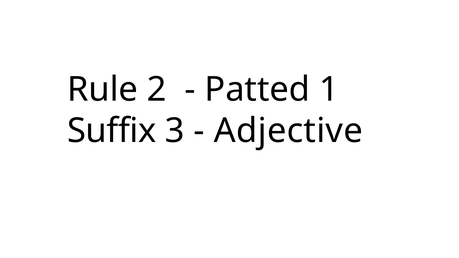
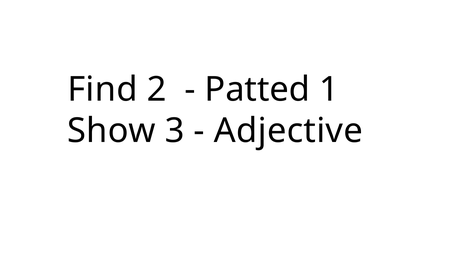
Rule: Rule -> Find
Suffix: Suffix -> Show
